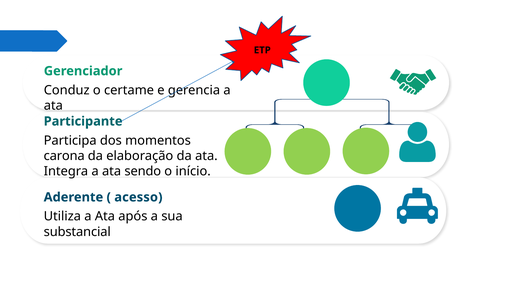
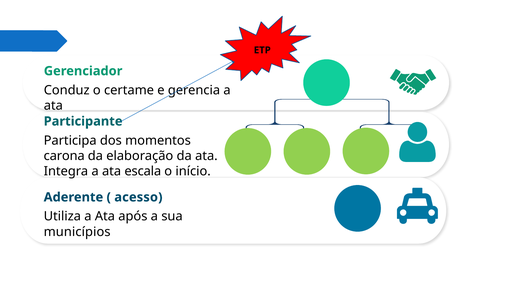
sendo: sendo -> escala
substancial: substancial -> municípios
